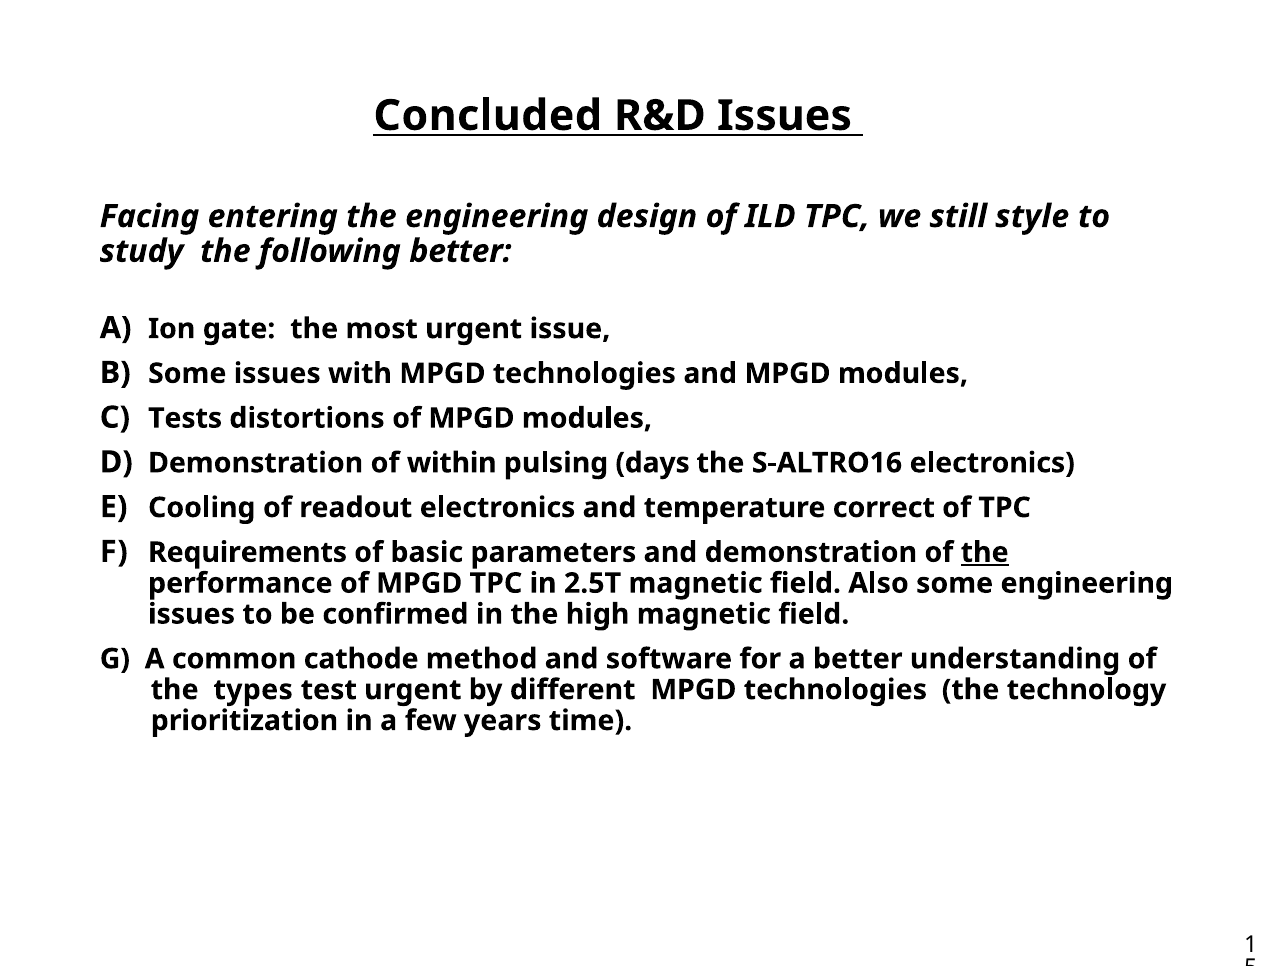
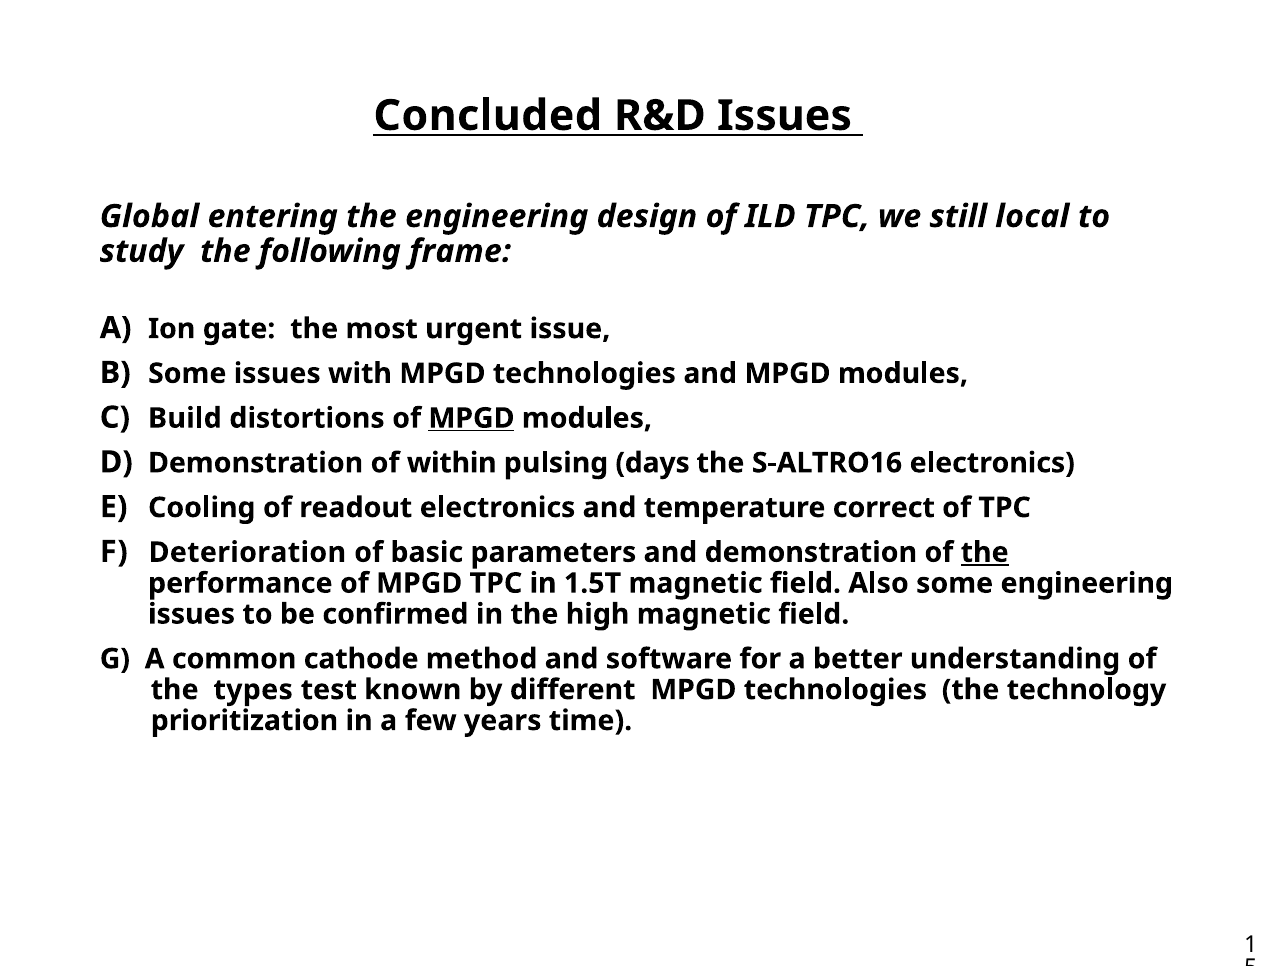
Facing: Facing -> Global
style: style -> local
following better: better -> frame
Tests: Tests -> Build
MPGD at (471, 418) underline: none -> present
Requirements: Requirements -> Deterioration
2.5T: 2.5T -> 1.5T
test urgent: urgent -> known
